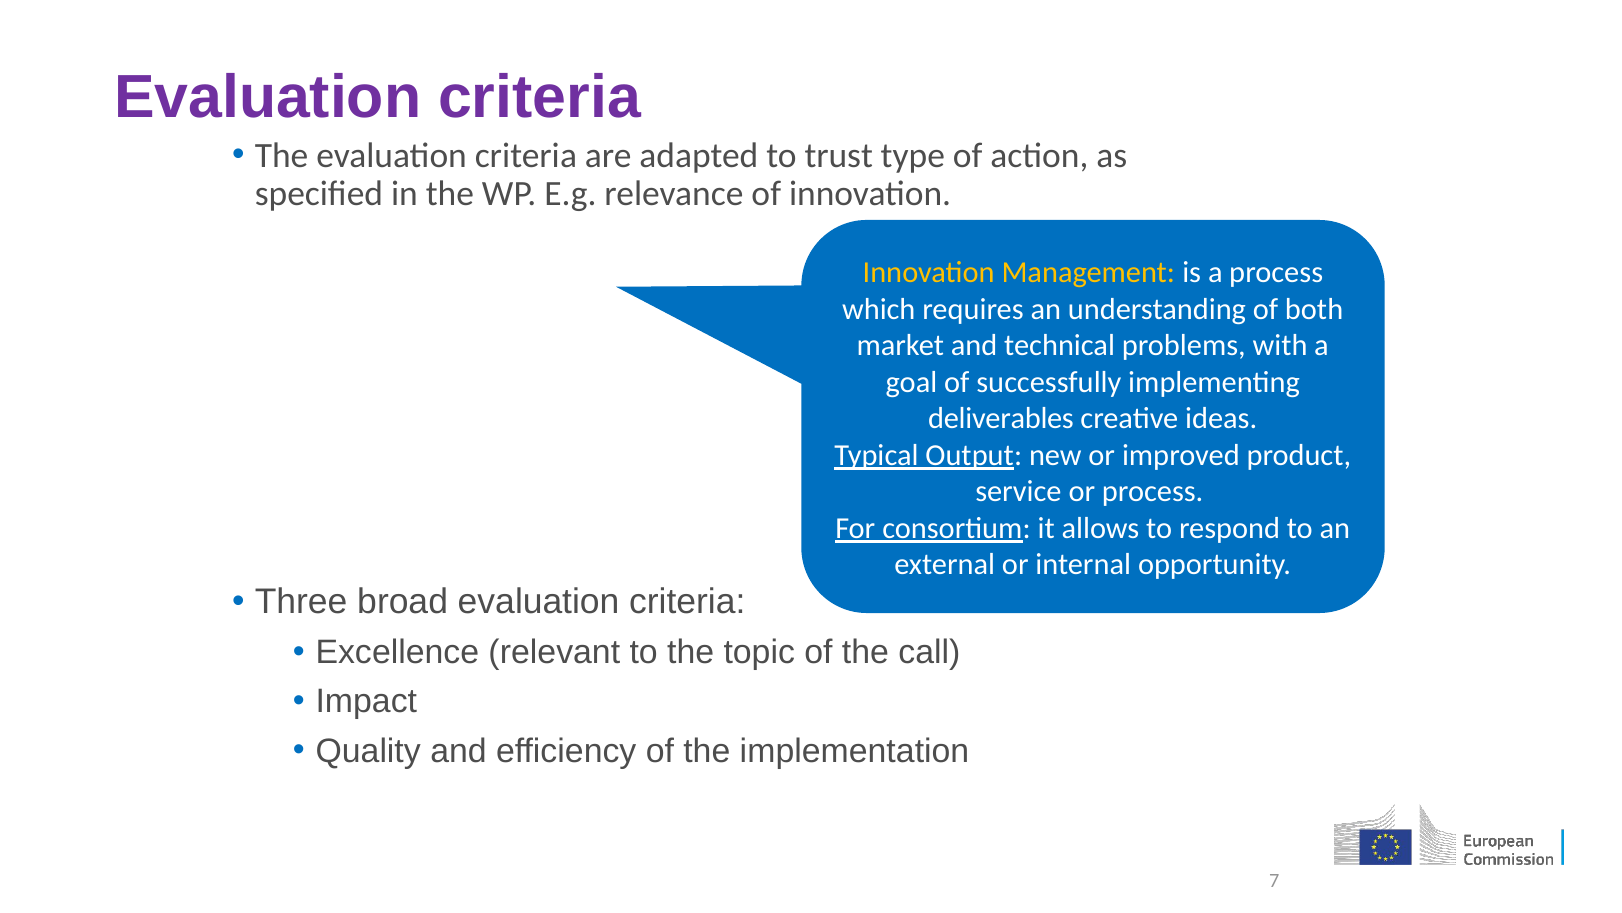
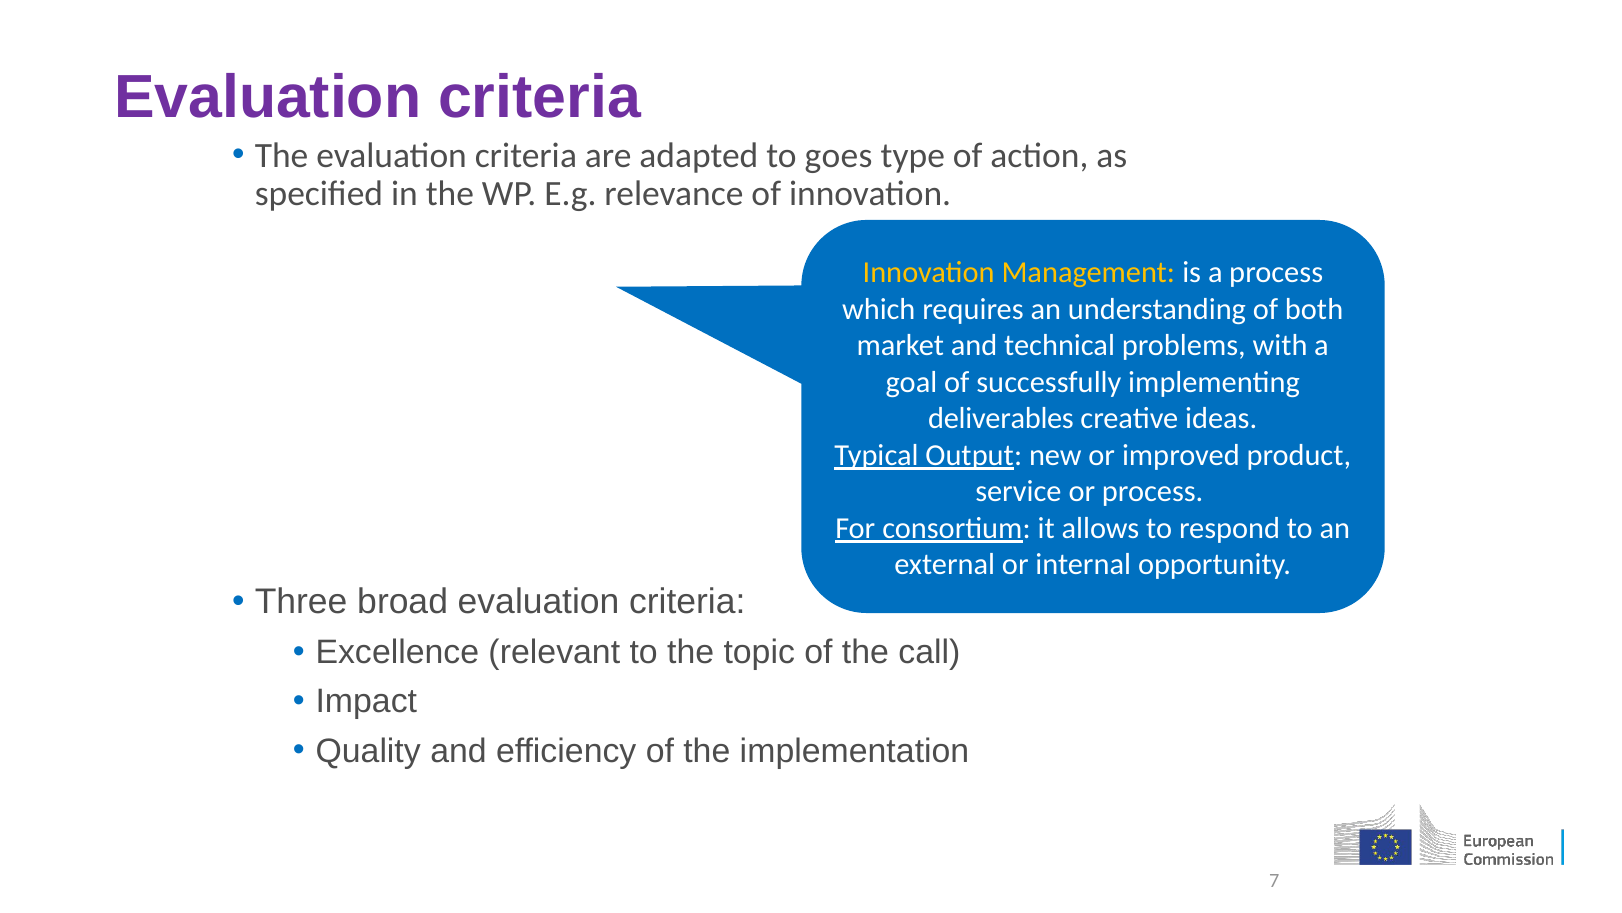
trust: trust -> goes
